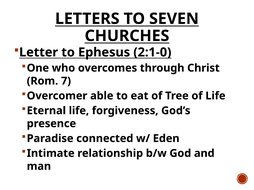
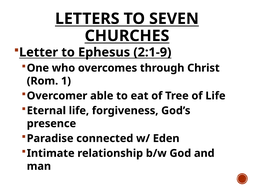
2:1-0: 2:1-0 -> 2:1-9
7: 7 -> 1
